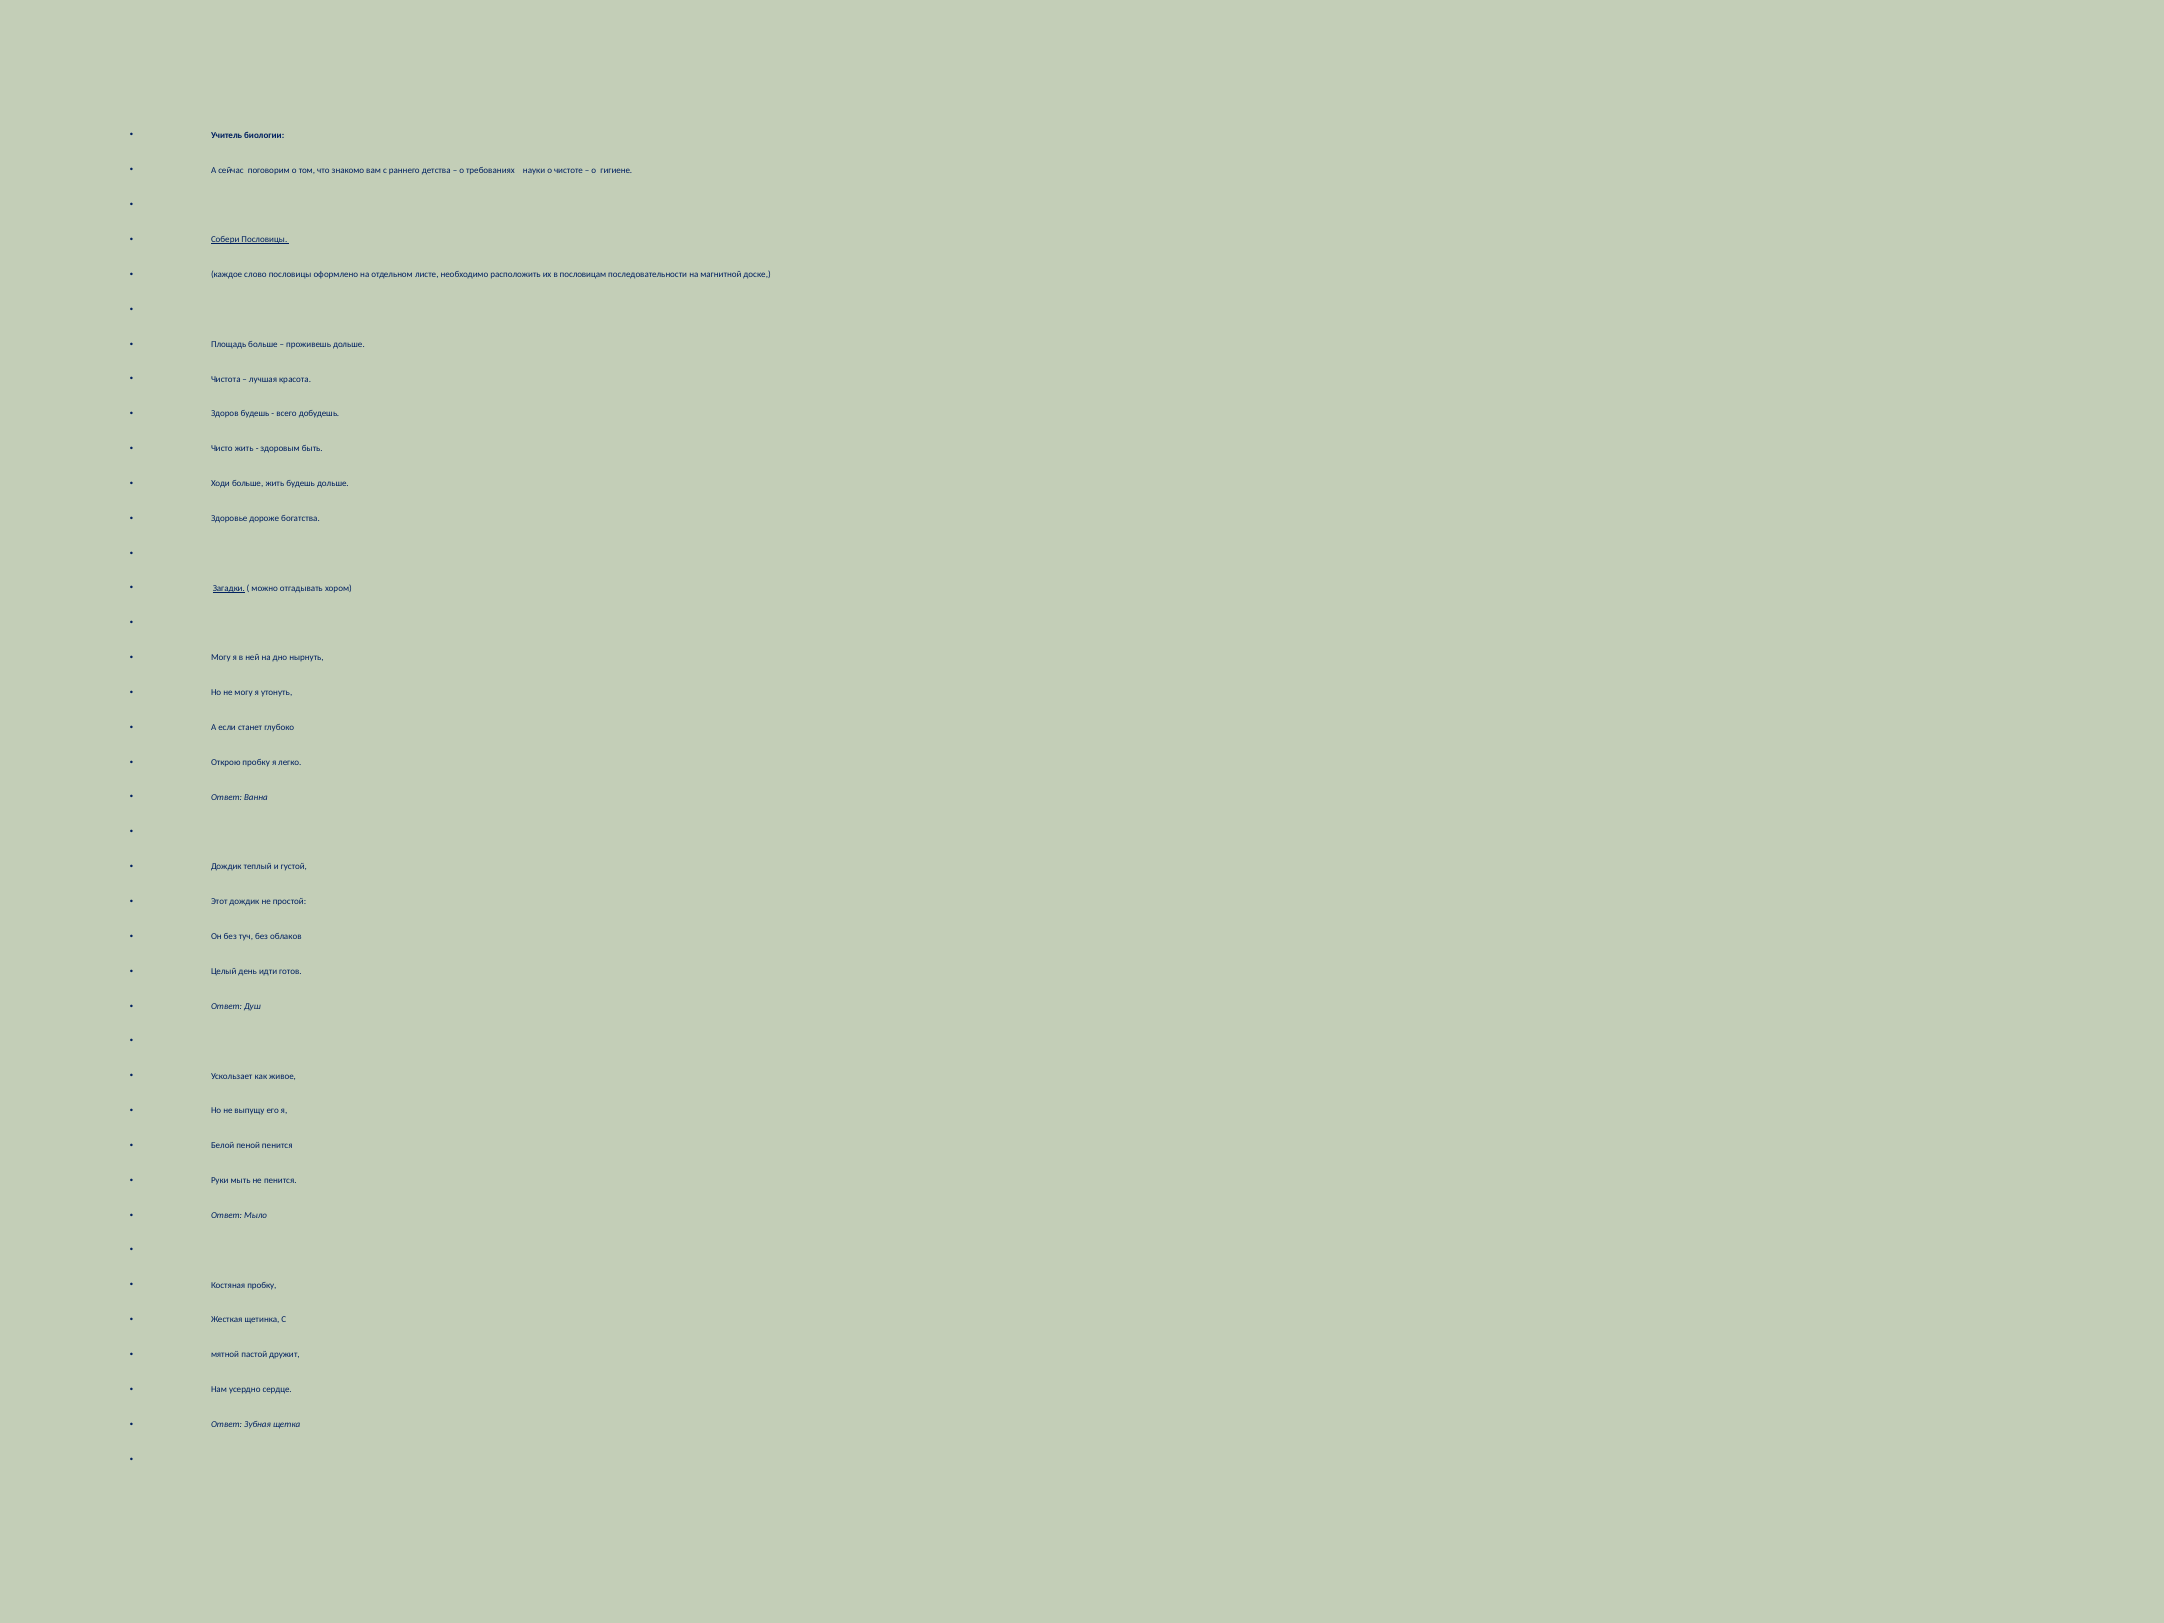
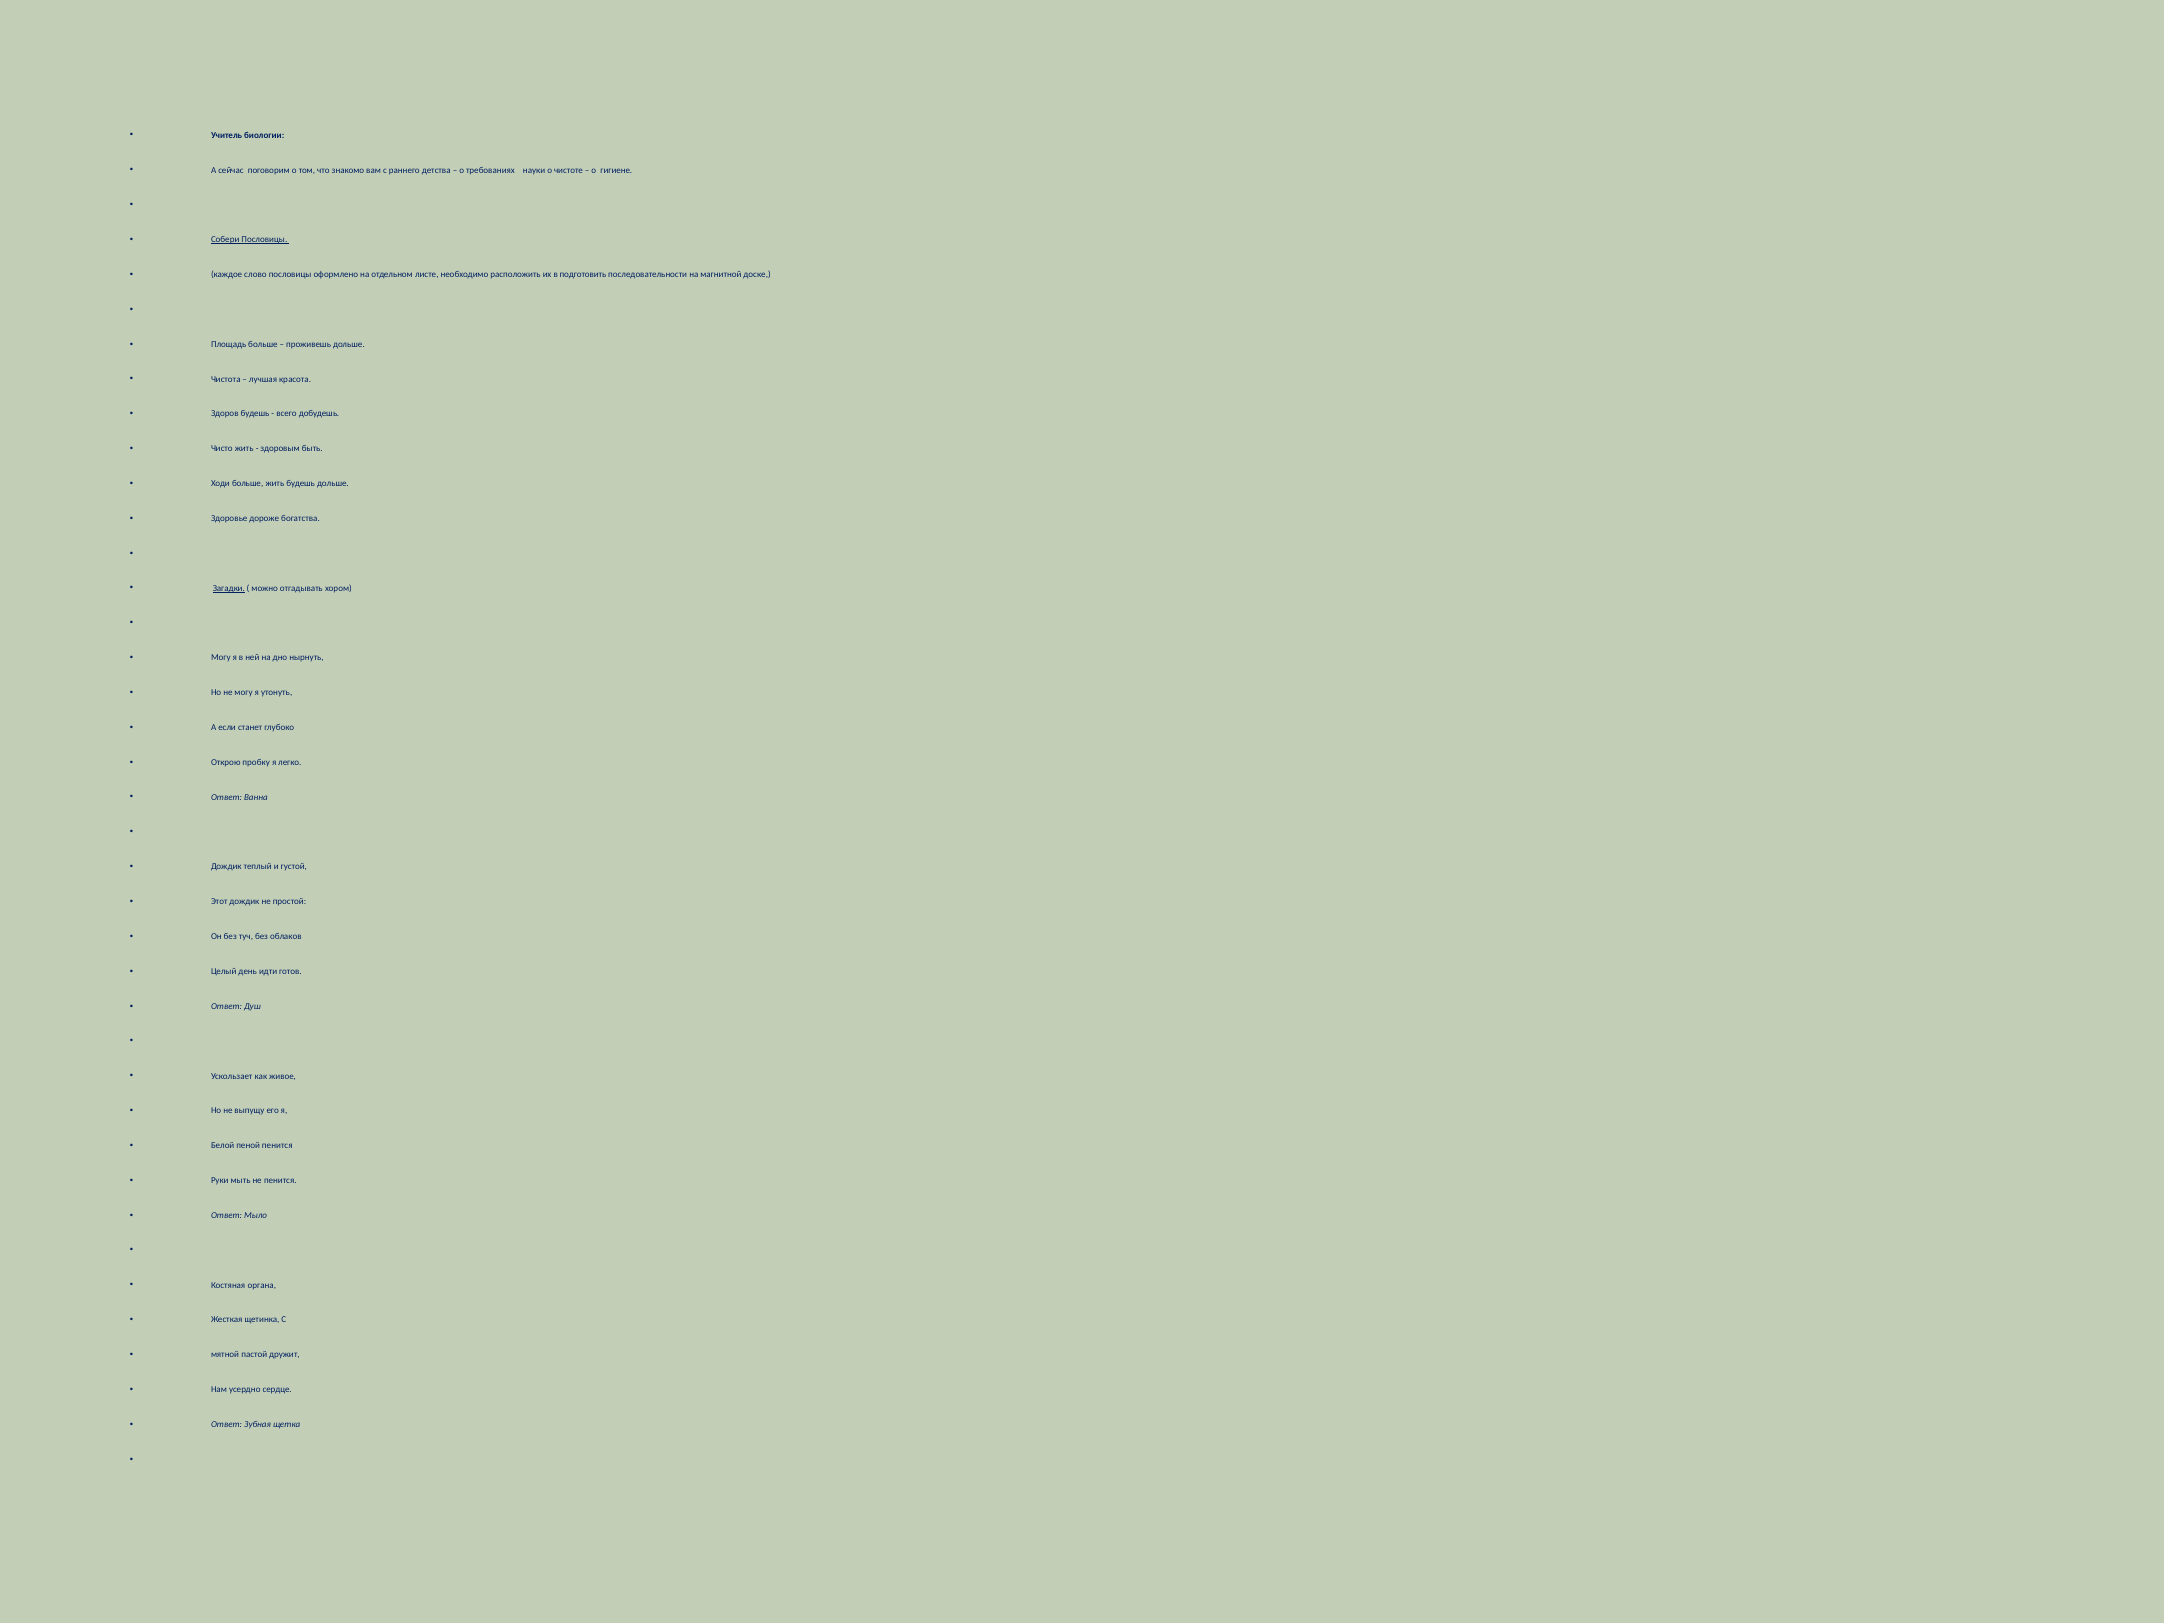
пословицам: пословицам -> подготовить
Костяная пробку: пробку -> органа
